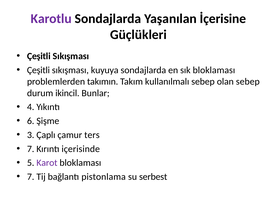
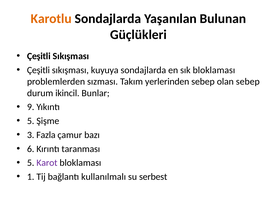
Karotlu colour: purple -> orange
İçerisine: İçerisine -> Bulunan
takımın: takımın -> sızması
kullanılmalı: kullanılmalı -> yerlerinden
4: 4 -> 9
6 at (31, 121): 6 -> 5
Çaplı: Çaplı -> Fazla
ters: ters -> bazı
7 at (31, 149): 7 -> 6
içerisinde: içerisinde -> taranması
7 at (31, 177): 7 -> 1
pistonlama: pistonlama -> kullanılmalı
